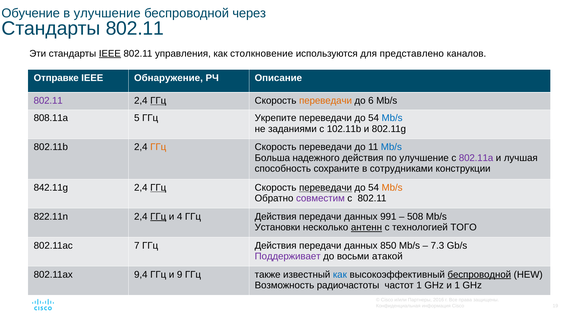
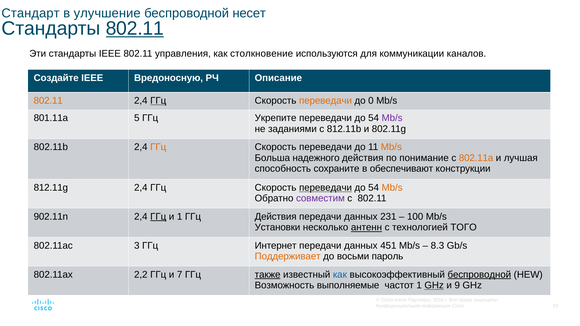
Обучение: Обучение -> Стандарт
через: через -> несет
802.11 at (135, 29) underline: none -> present
IEEE at (110, 54) underline: present -> none
представлено: представлено -> коммуникации
Отправке: Отправке -> Создайте
Обнаружение: Обнаружение -> Вредоносную
802.11 at (48, 101) colour: purple -> orange
6: 6 -> 0
808.11a: 808.11a -> 801.11a
Mb/s at (392, 118) colour: blue -> purple
102.11b: 102.11b -> 812.11b
Mb/s at (391, 147) colour: blue -> orange
по улучшение: улучшение -> понимание
802.11a colour: purple -> orange
сотрудниками: сотрудниками -> обеспечивают
842.11g: 842.11g -> 812.11g
ГГц at (158, 188) underline: present -> none
822.11n: 822.11n -> 902.11n
и 4: 4 -> 1
991: 991 -> 231
508: 508 -> 100
7: 7 -> 3
Действия at (276, 246): Действия -> Интернет
850: 850 -> 451
7.3: 7.3 -> 8.3
Поддерживает colour: purple -> orange
атакой: атакой -> пароль
9,4: 9,4 -> 2,2
9: 9 -> 7
также underline: none -> present
радиочастоты: радиочастоты -> выполняемые
GHz at (434, 286) underline: none -> present
и 1: 1 -> 9
